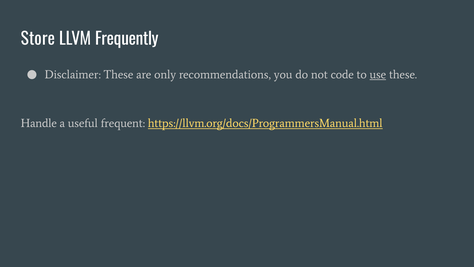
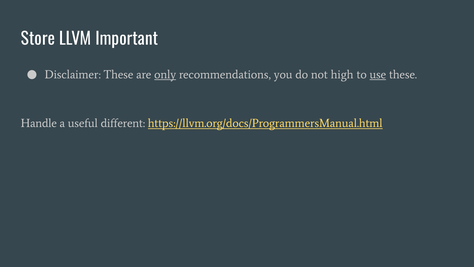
Frequently: Frequently -> Important
only underline: none -> present
code: code -> high
frequent: frequent -> different
